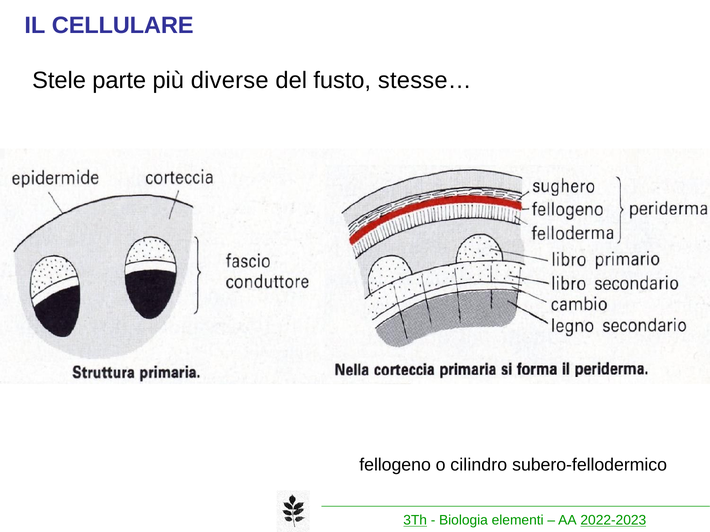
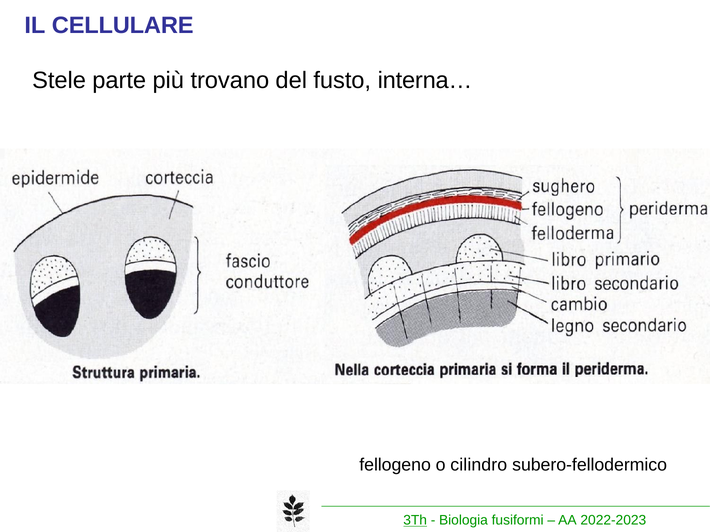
diverse: diverse -> trovano
stesse…: stesse… -> interna…
elementi: elementi -> fusiformi
2022-2023 underline: present -> none
